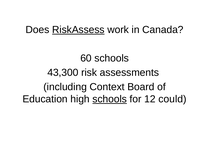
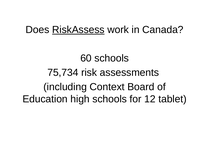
43,300: 43,300 -> 75,734
schools at (110, 99) underline: present -> none
could: could -> tablet
